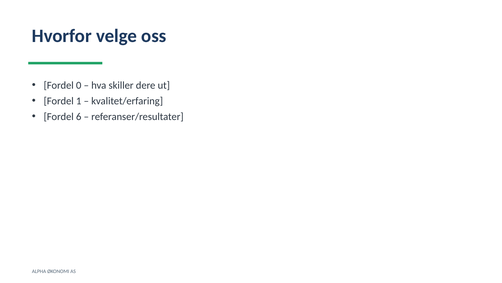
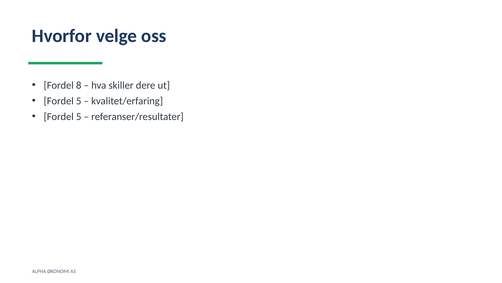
0: 0 -> 8
1 at (79, 101): 1 -> 5
6 at (79, 116): 6 -> 5
